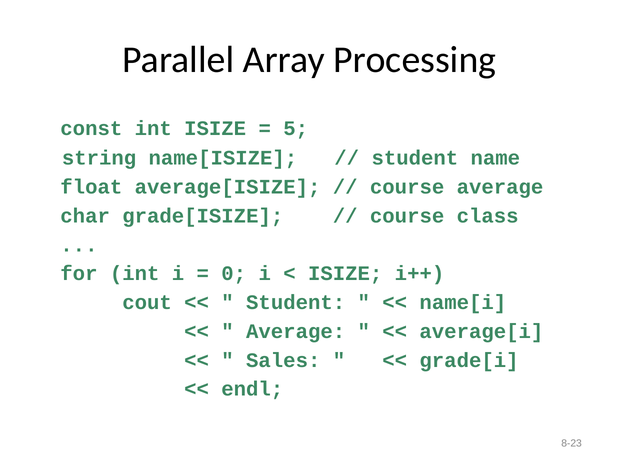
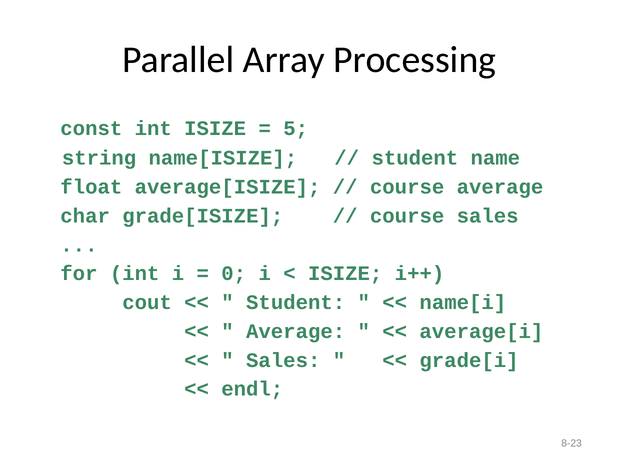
course class: class -> sales
